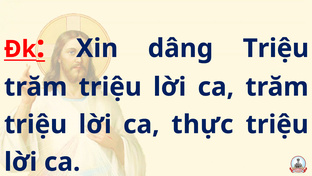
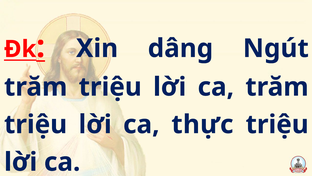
dâng Triệu: Triệu -> Ngút
